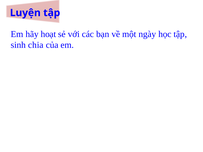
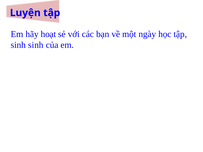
sinh chia: chia -> sinh
